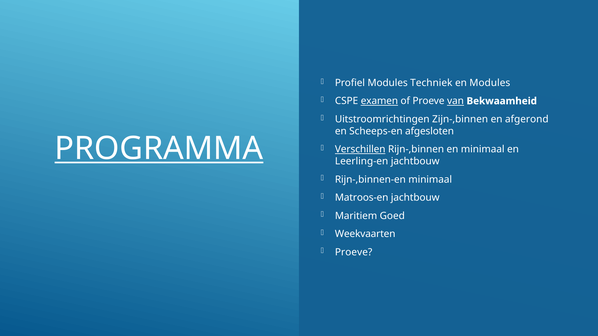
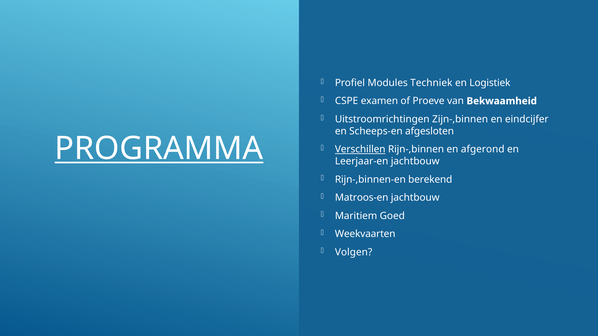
en Modules: Modules -> Logistiek
examen underline: present -> none
van underline: present -> none
afgerond: afgerond -> eindcijfer
en minimaal: minimaal -> afgerond
Leerling-en: Leerling-en -> Leerjaar-en
Rijn-,binnen-en minimaal: minimaal -> berekend
Proeve at (354, 252): Proeve -> Volgen
